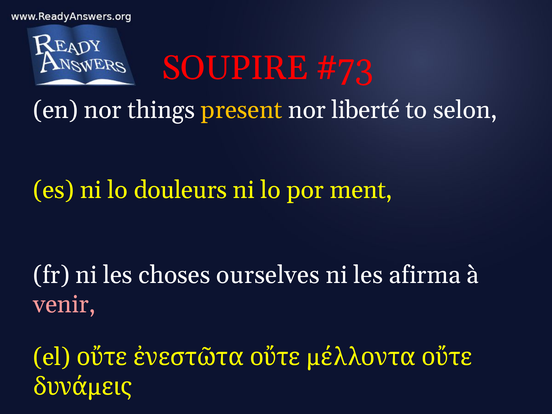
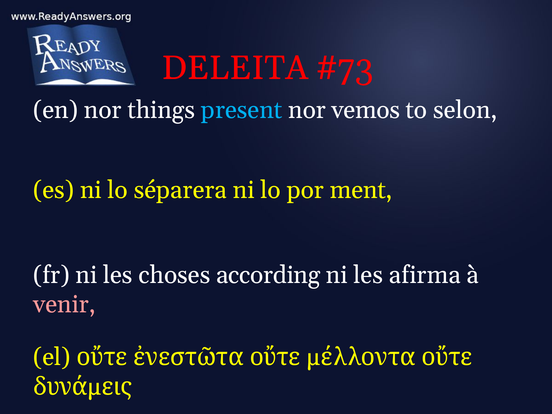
SOUPIRE: SOUPIRE -> DELEITA
present colour: yellow -> light blue
liberté: liberté -> vemos
douleurs: douleurs -> séparera
ourselves: ourselves -> according
